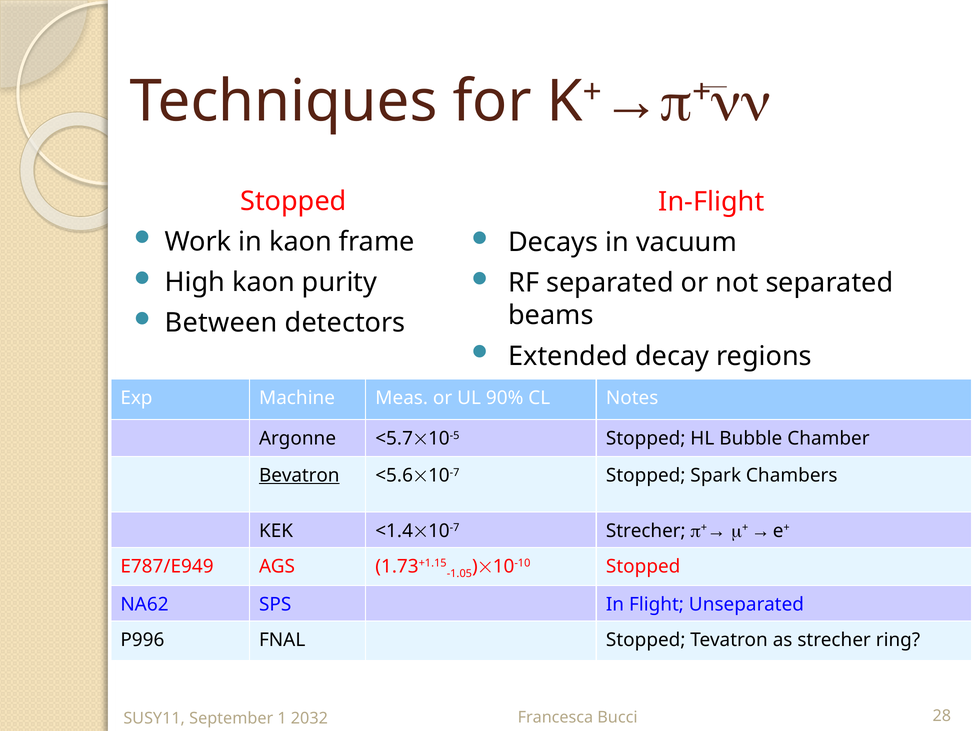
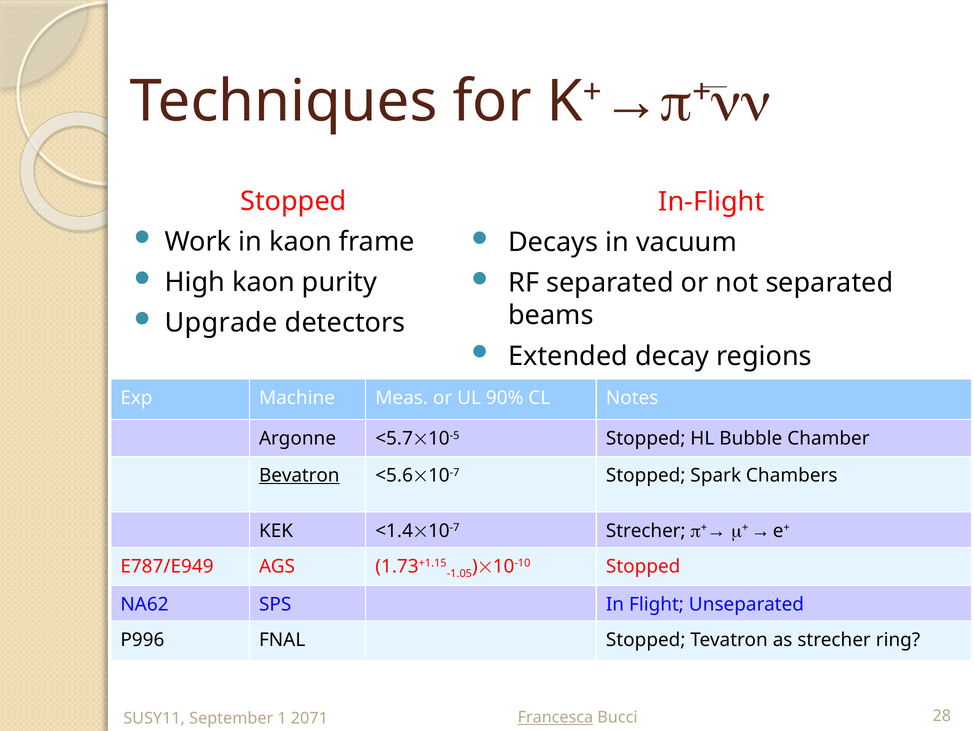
Between: Between -> Upgrade
Francesca underline: none -> present
2032: 2032 -> 2071
